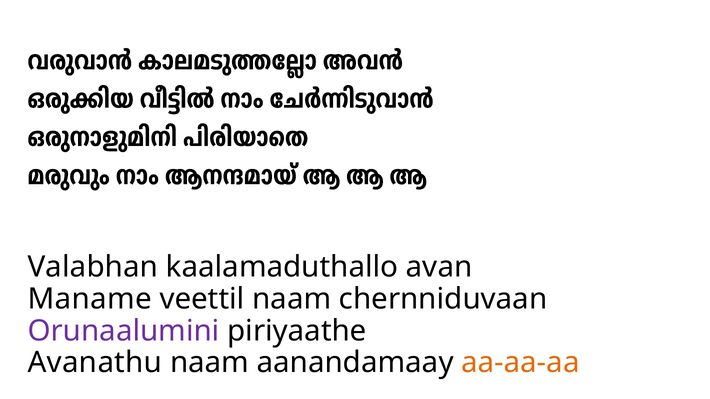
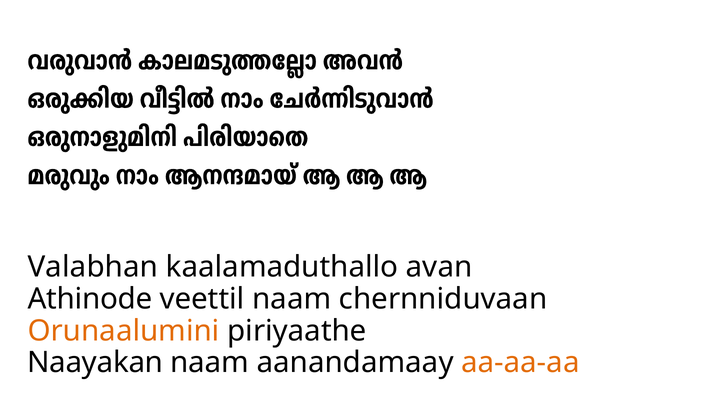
Maname: Maname -> Athinode
Orunaalumini colour: purple -> orange
Avanathu: Avanathu -> Naayakan
